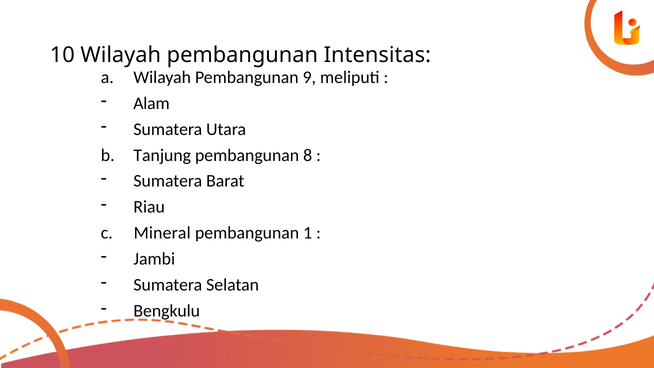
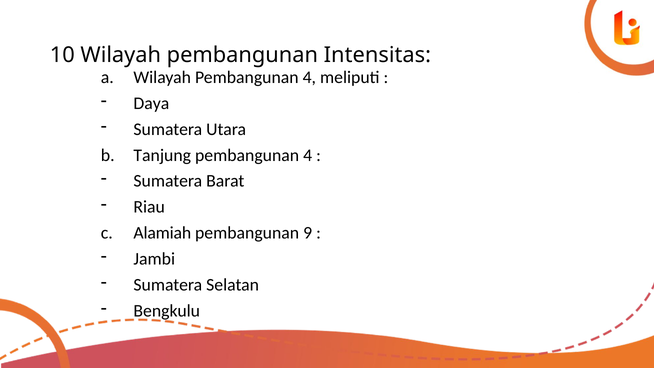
Wilayah Pembangunan 9: 9 -> 4
Alam: Alam -> Daya
8 at (308, 155): 8 -> 4
Mineral: Mineral -> Alamiah
1: 1 -> 9
